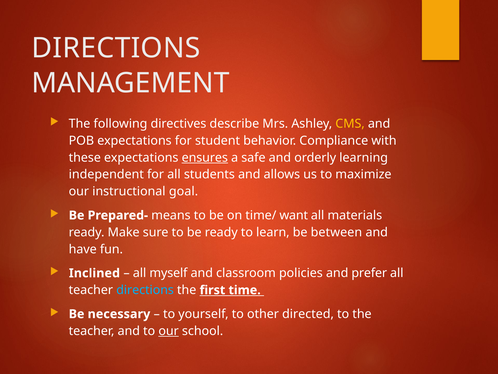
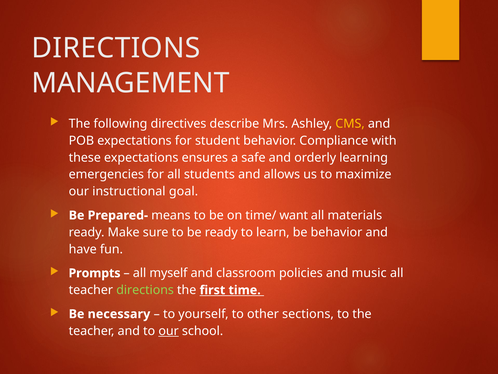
ensures underline: present -> none
independent: independent -> emergencies
be between: between -> behavior
Inclined: Inclined -> Prompts
prefer: prefer -> music
directions at (145, 290) colour: light blue -> light green
directed: directed -> sections
